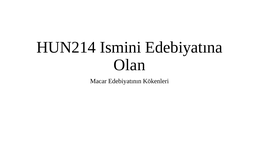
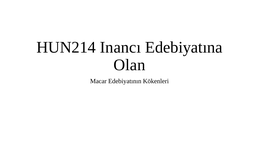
Ismini: Ismini -> Inancı
